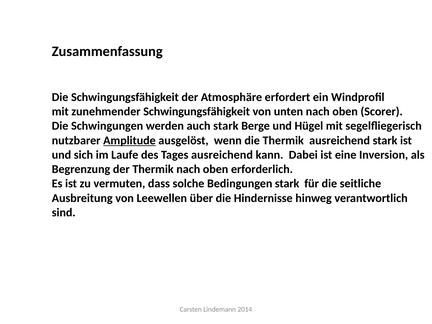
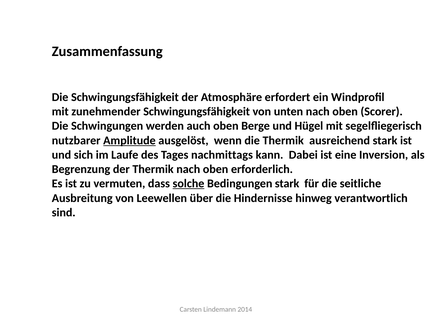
auch stark: stark -> oben
Tages ausreichend: ausreichend -> nachmittags
solche underline: none -> present
